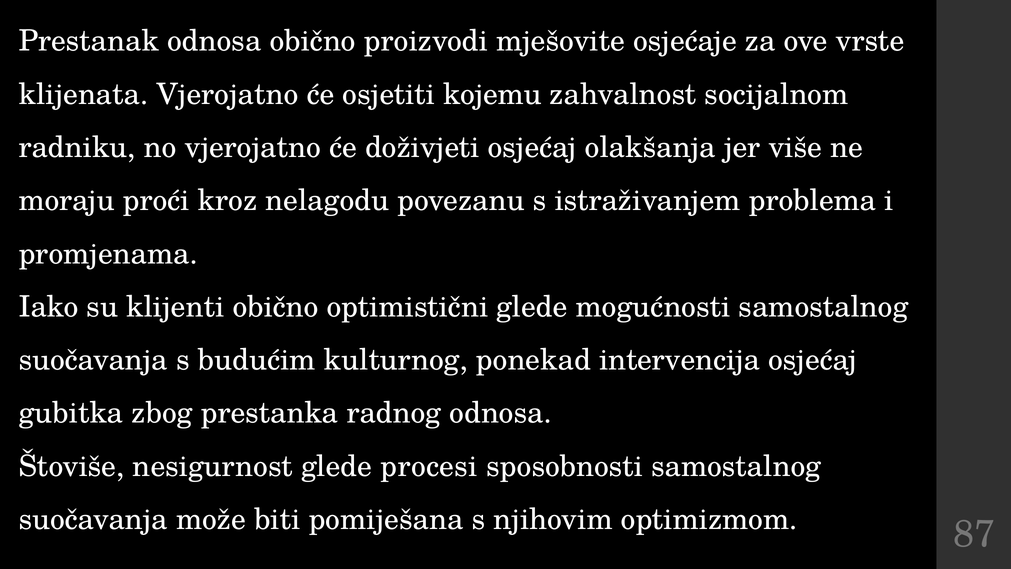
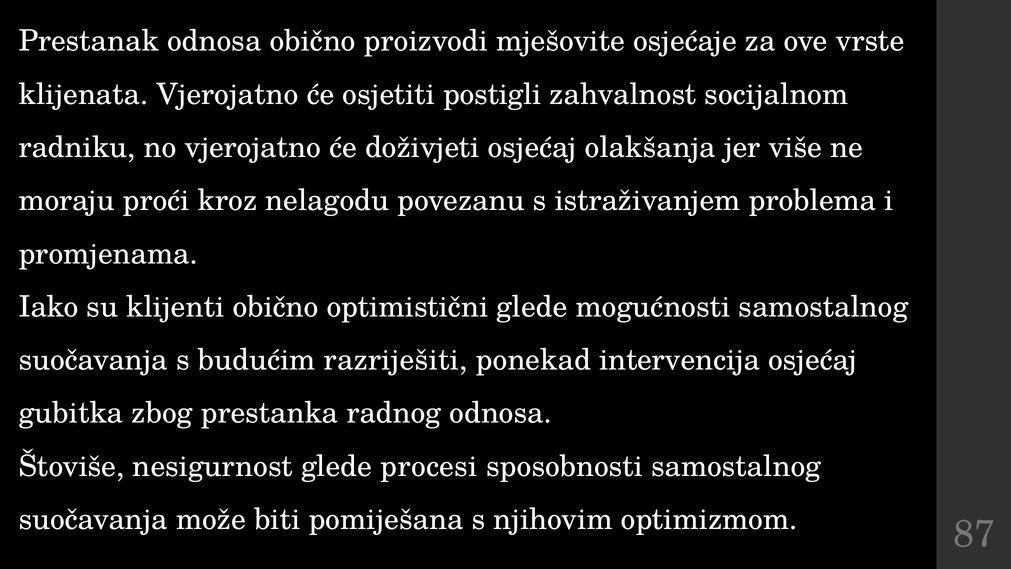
kojemu: kojemu -> postigli
kulturnog: kulturnog -> razriješiti
